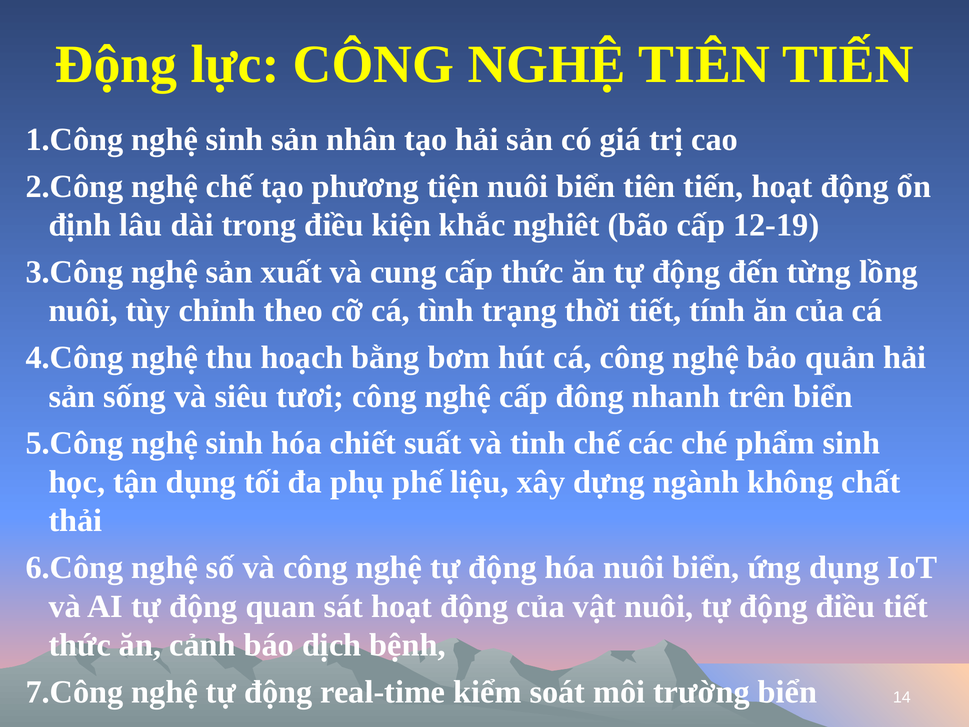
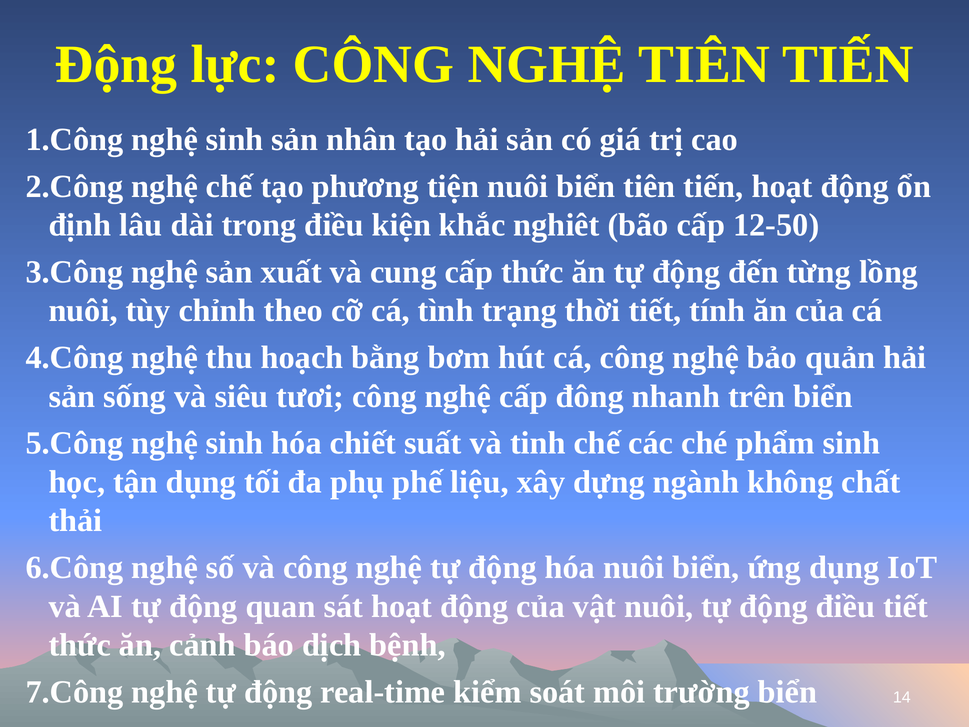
12-19: 12-19 -> 12-50
